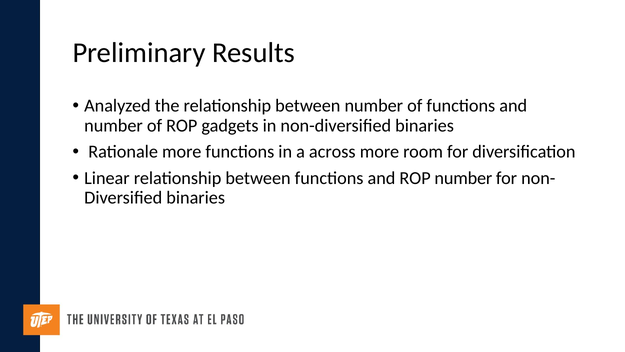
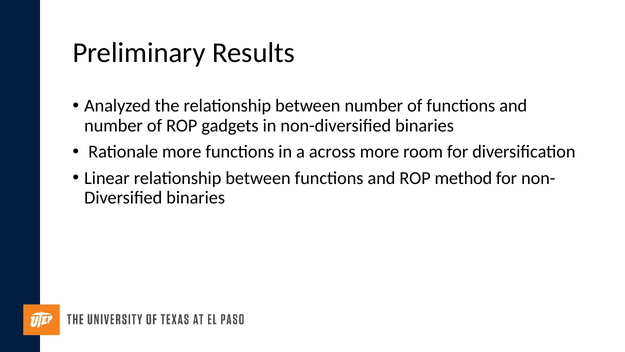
ROP number: number -> method
